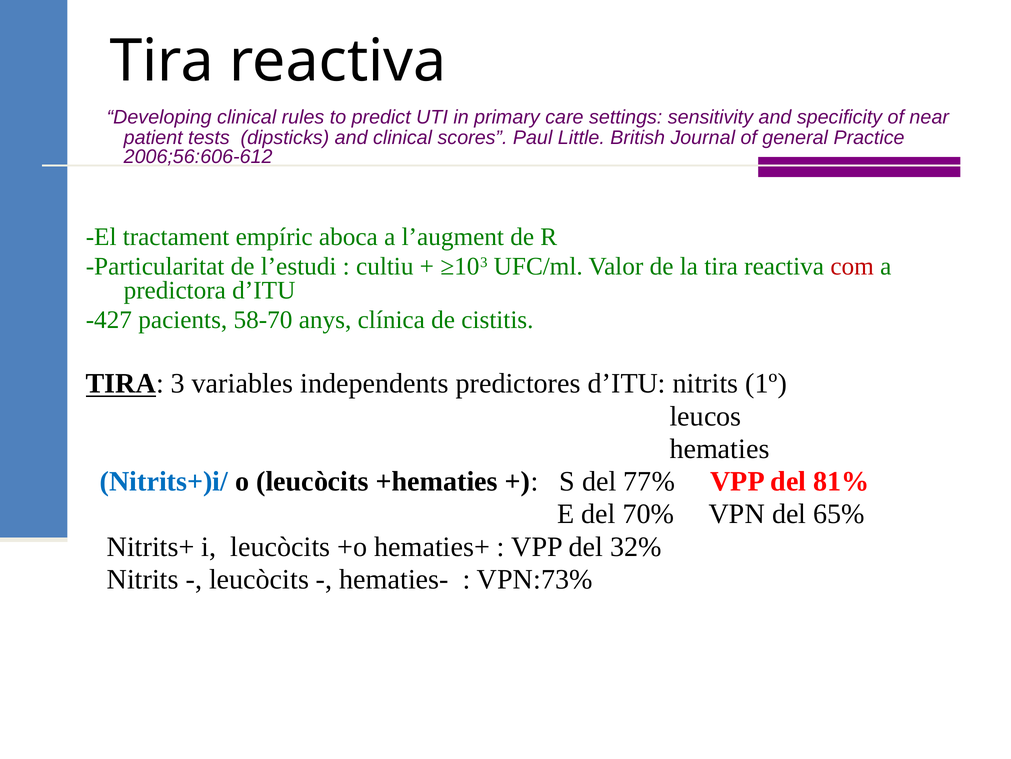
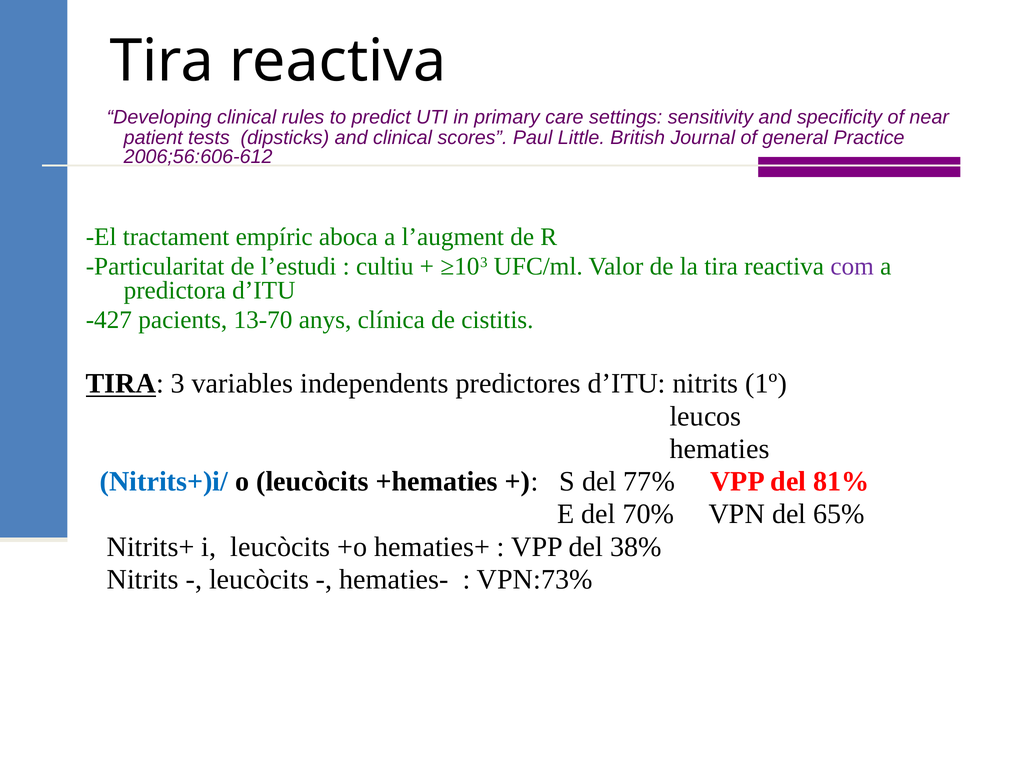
com colour: red -> purple
58-70: 58-70 -> 13-70
32%: 32% -> 38%
